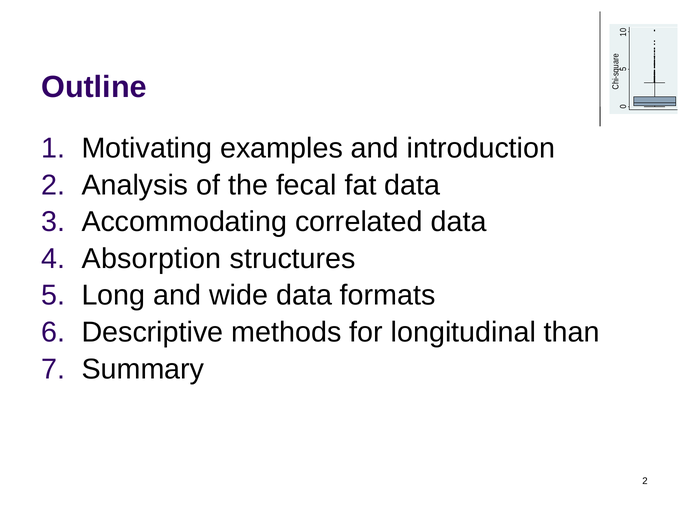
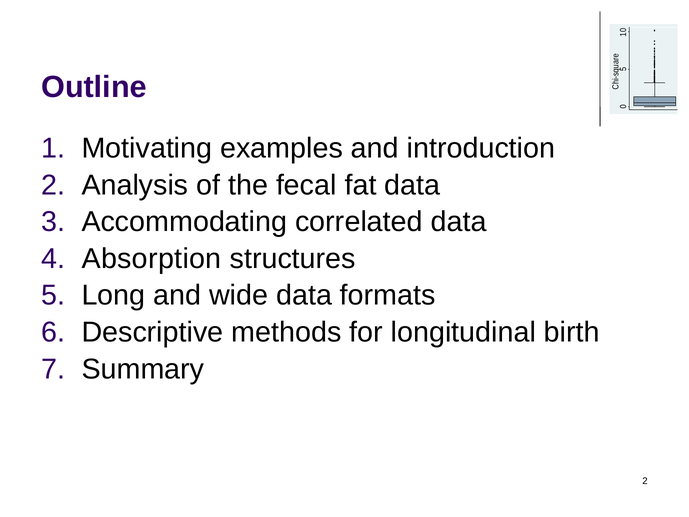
than: than -> birth
